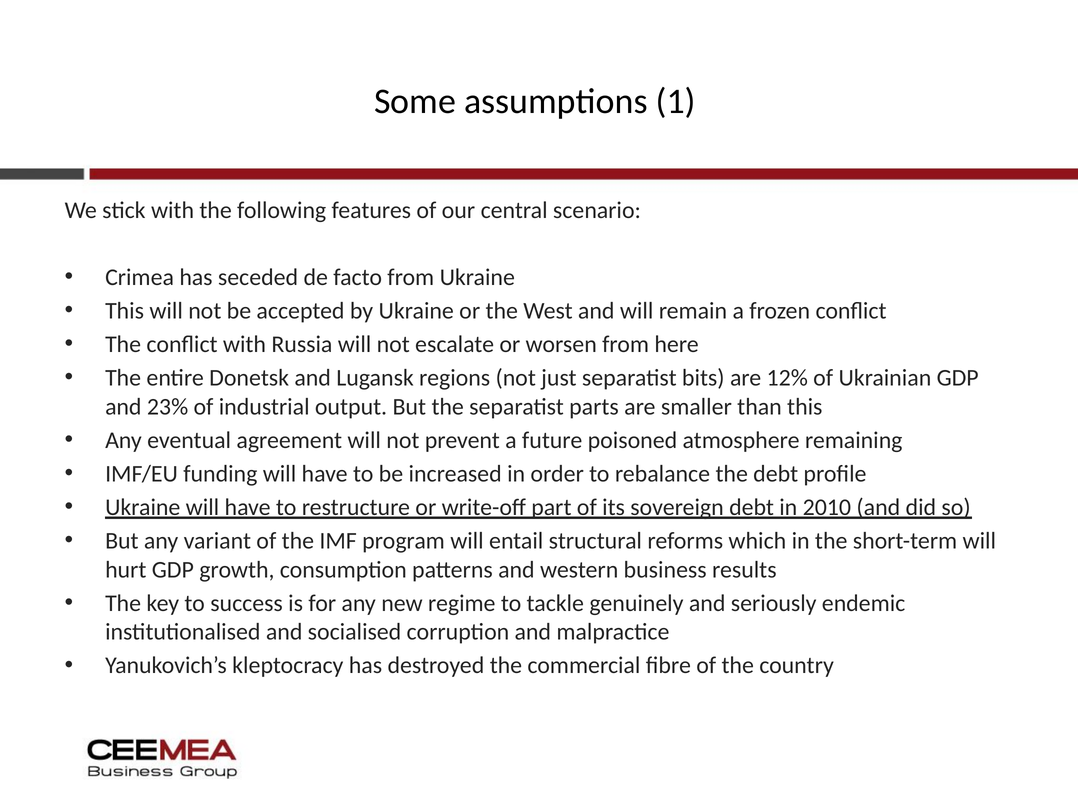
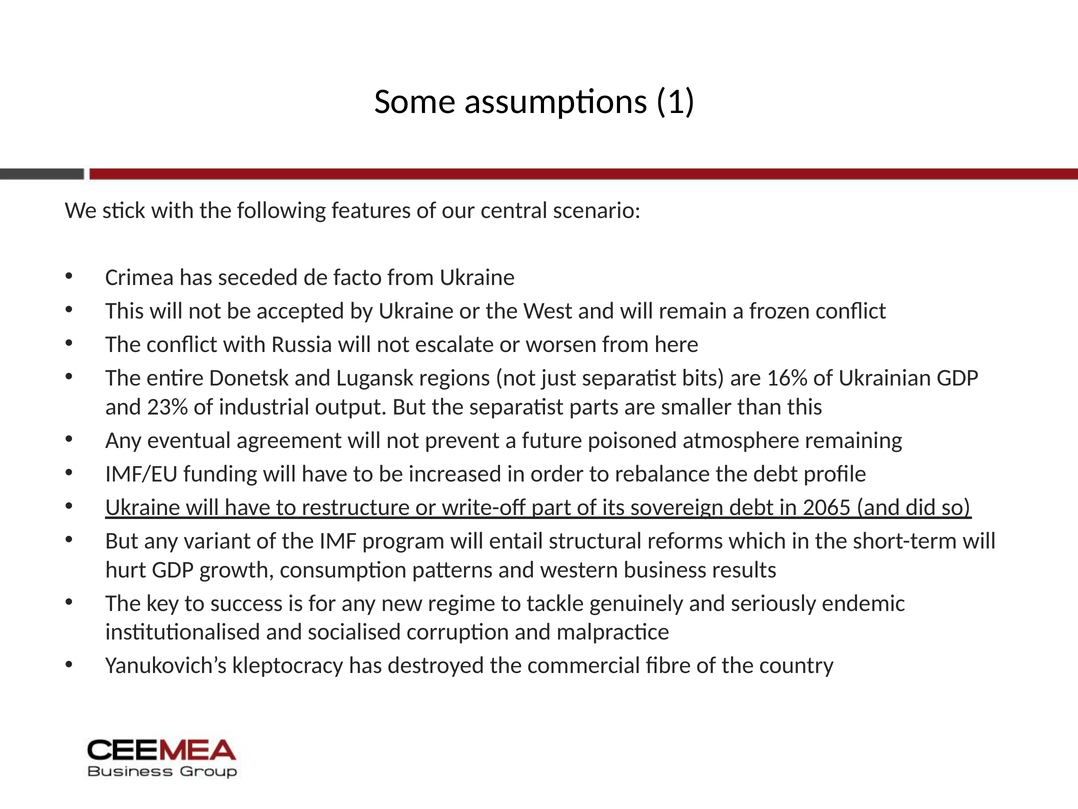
12%: 12% -> 16%
2010: 2010 -> 2065
